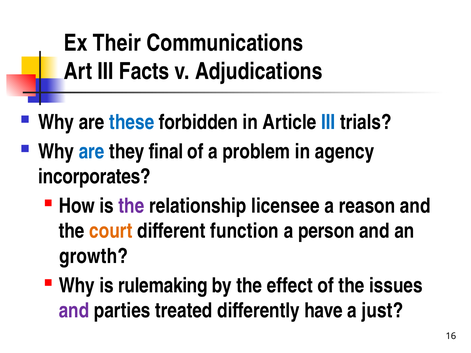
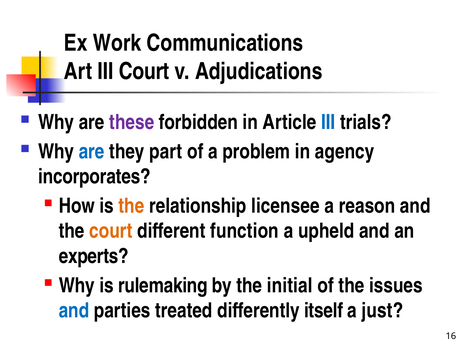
Their: Their -> Work
III Facts: Facts -> Court
these colour: blue -> purple
final: final -> part
the at (131, 206) colour: purple -> orange
person: person -> upheld
growth: growth -> experts
effect: effect -> initial
and at (74, 311) colour: purple -> blue
have: have -> itself
